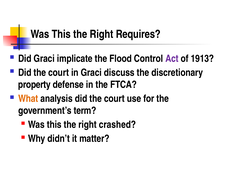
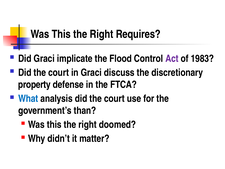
1913: 1913 -> 1983
What colour: orange -> blue
term: term -> than
crashed: crashed -> doomed
